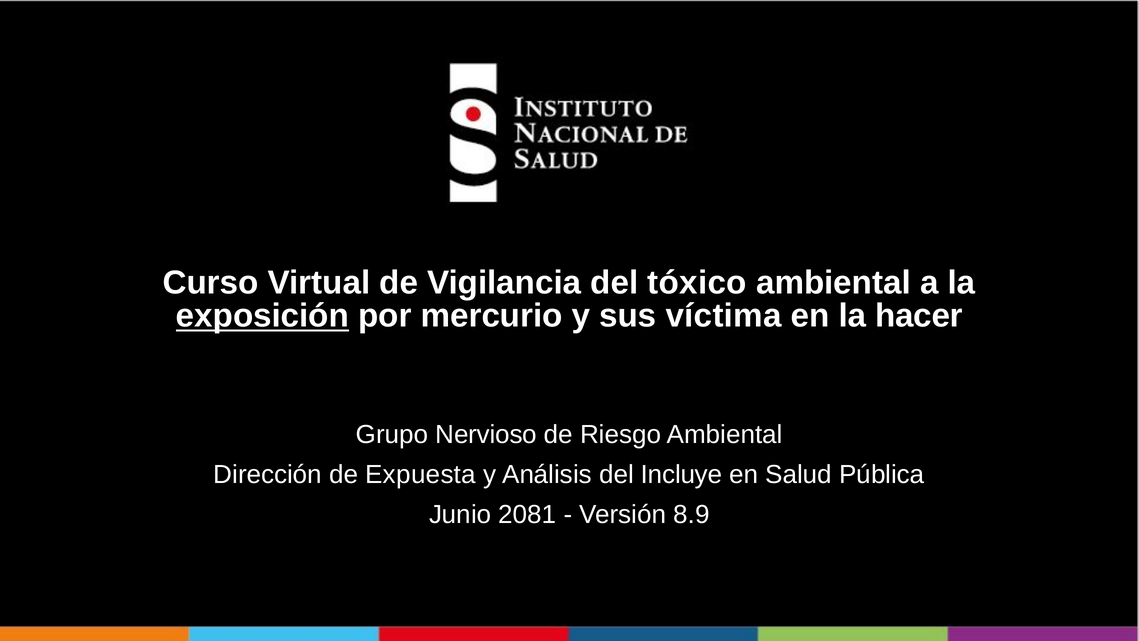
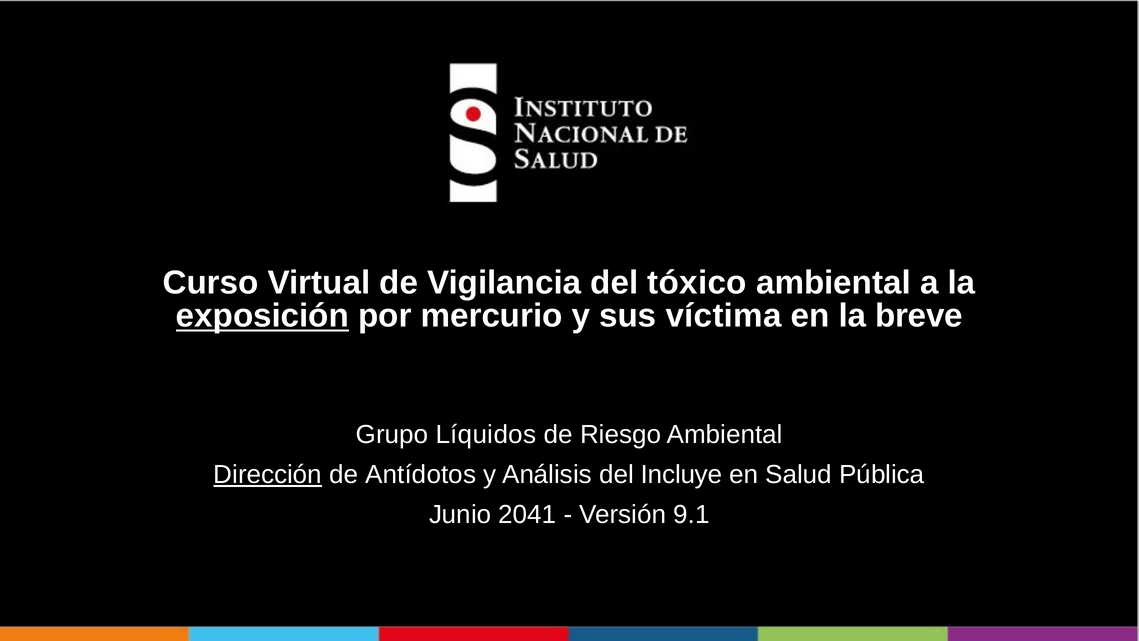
hacer: hacer -> breve
Nervioso: Nervioso -> Líquidos
Dirección underline: none -> present
Expuesta: Expuesta -> Antídotos
2081: 2081 -> 2041
8.9: 8.9 -> 9.1
